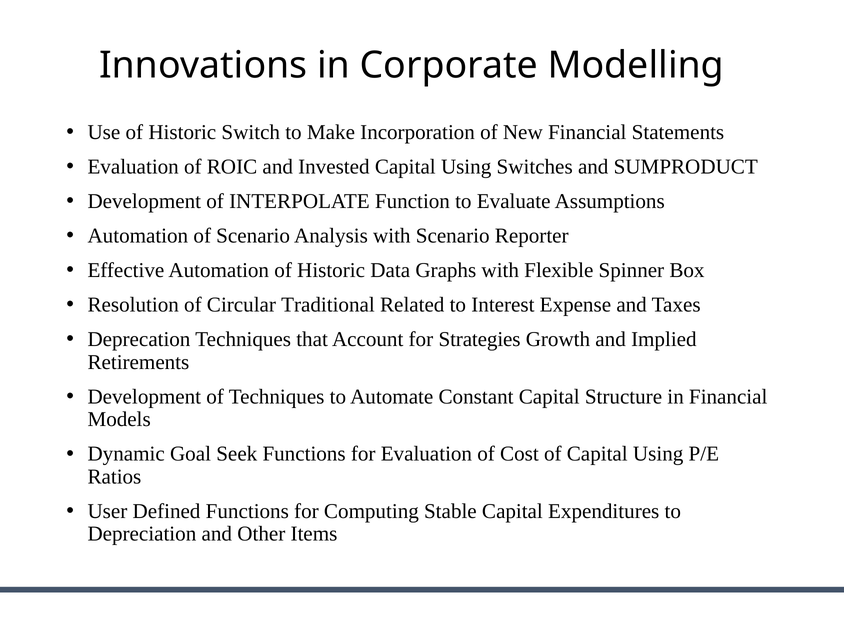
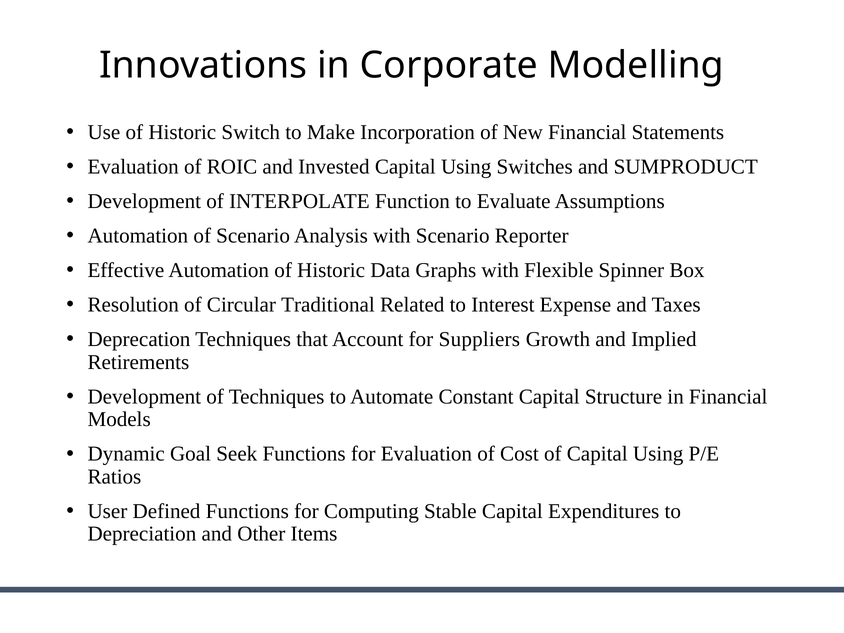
Strategies: Strategies -> Suppliers
